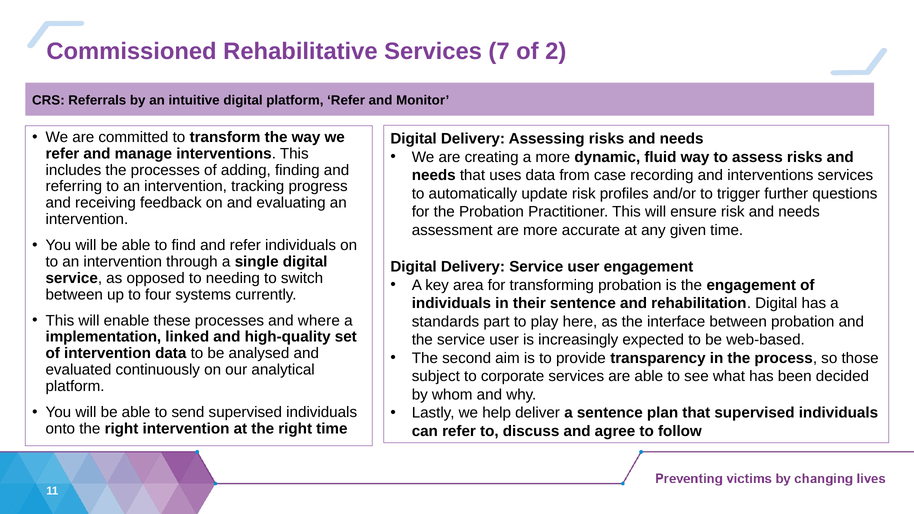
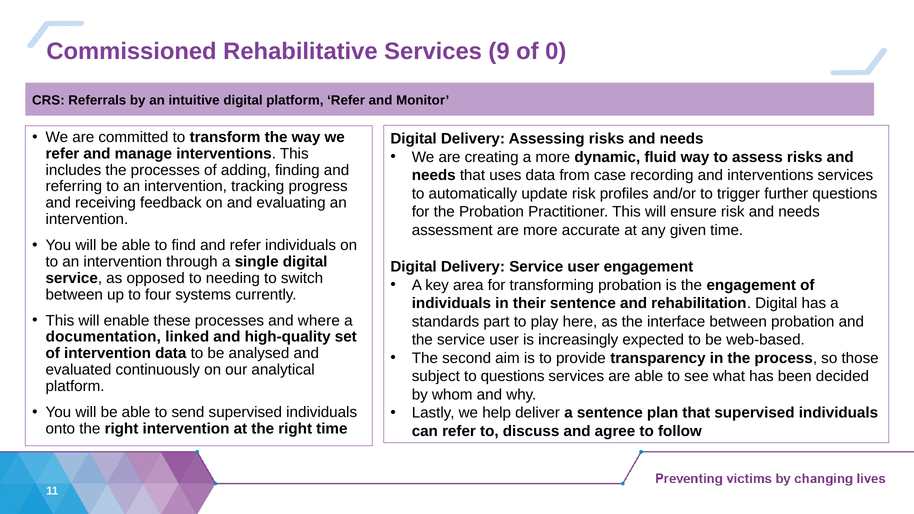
7: 7 -> 9
2: 2 -> 0
implementation: implementation -> documentation
to corporate: corporate -> questions
